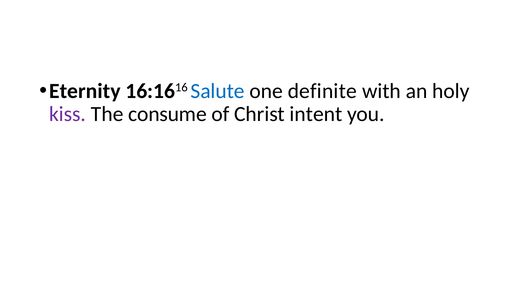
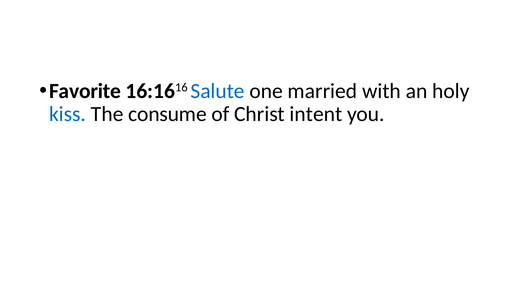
Eternity: Eternity -> Favorite
definite: definite -> married
kiss colour: purple -> blue
